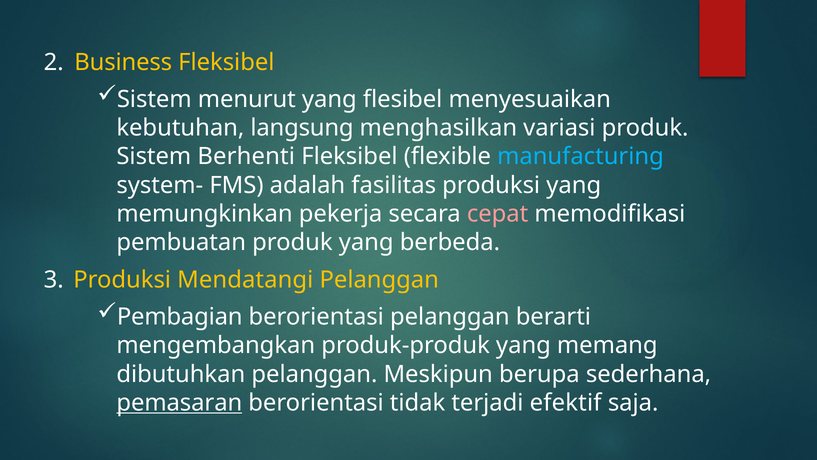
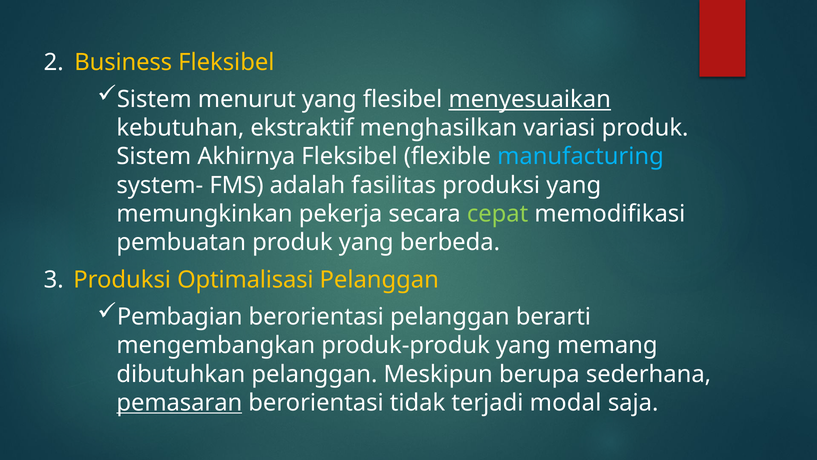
menyesuaikan underline: none -> present
langsung: langsung -> ekstraktif
Berhenti: Berhenti -> Akhirnya
cepat colour: pink -> light green
Mendatangi: Mendatangi -> Optimalisasi
efektif: efektif -> modal
